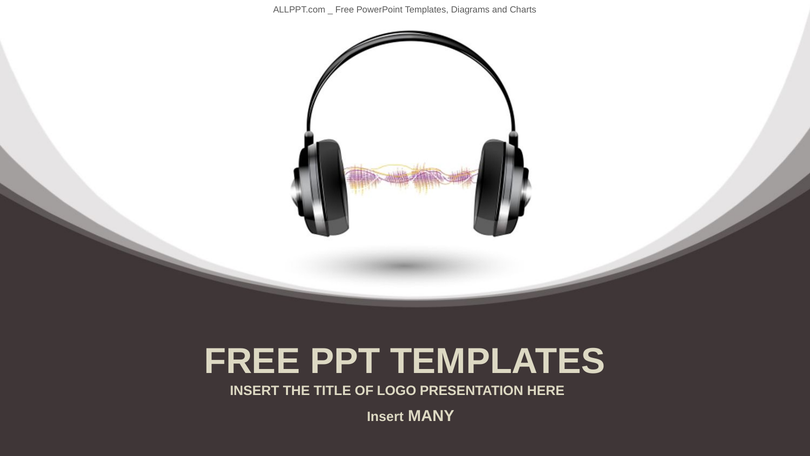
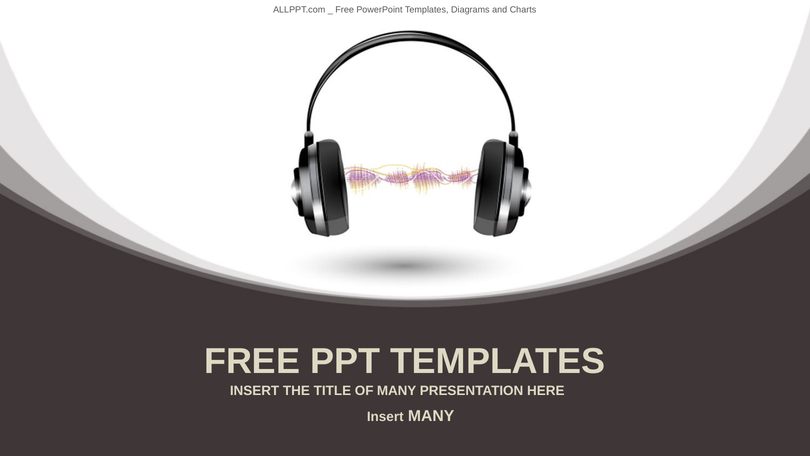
OF LOGO: LOGO -> MANY
